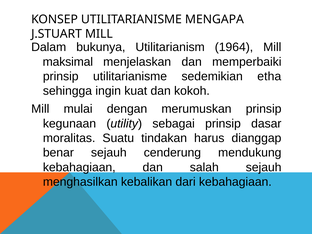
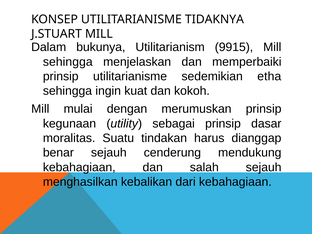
MENGAPA: MENGAPA -> TIDAKNYA
1964: 1964 -> 9915
maksimal at (68, 62): maksimal -> sehingga
